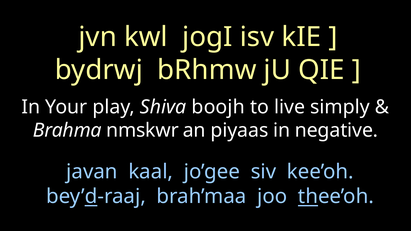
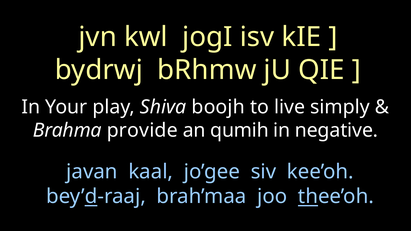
nmskwr: nmskwr -> provide
piyaas: piyaas -> qumih
